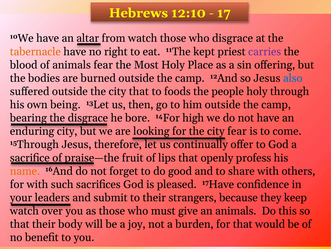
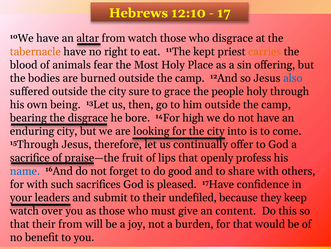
carries colour: purple -> orange
city that: that -> sure
foods: foods -> grace
fear at (237, 131): fear -> into
name colour: orange -> blue
strangers: strangers -> undefiled
an animals: animals -> content
their body: body -> from
